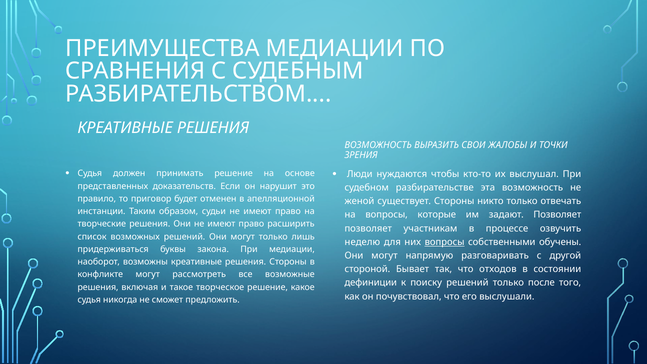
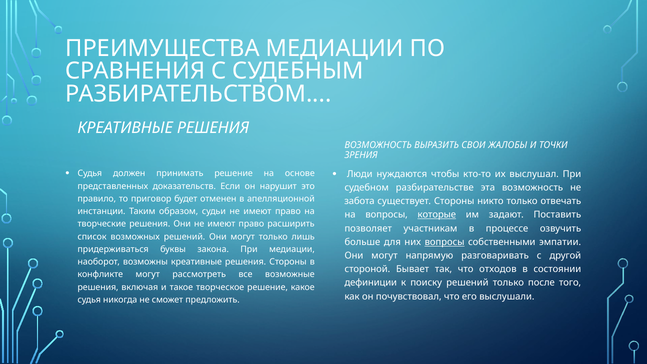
женой: женой -> забота
которые underline: none -> present
задают Позволяет: Позволяет -> Поставить
неделю: неделю -> больше
обучены: обучены -> эмпатии
